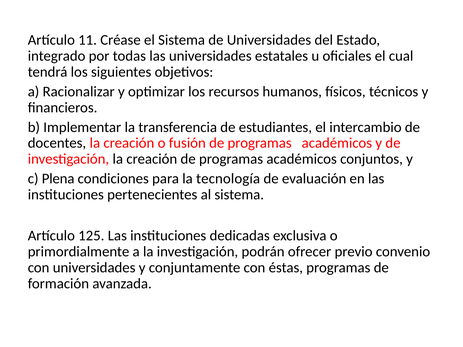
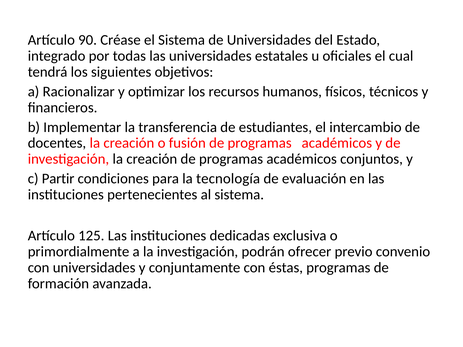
11: 11 -> 90
Plena: Plena -> Partir
